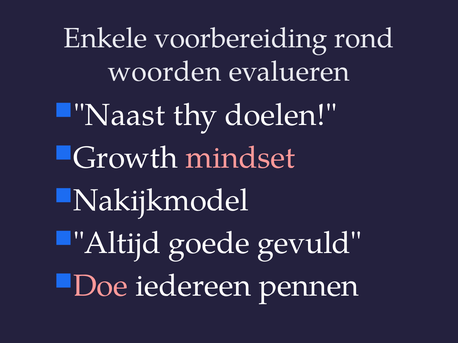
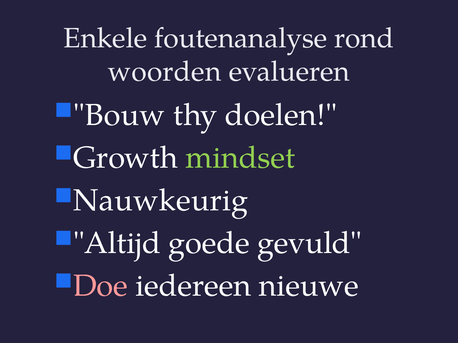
voorbereiding: voorbereiding -> foutenanalyse
Naast: Naast -> Bouw
mindset colour: pink -> light green
Nakijkmodel: Nakijkmodel -> Nauwkeurig
pennen: pennen -> nieuwe
